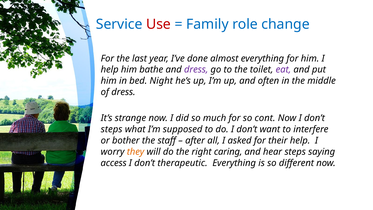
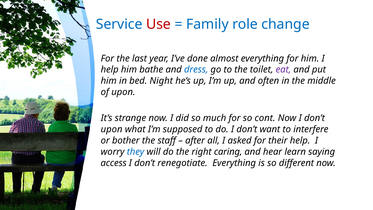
dress at (196, 70) colour: purple -> blue
of dress: dress -> upon
steps at (112, 129): steps -> upon
they colour: orange -> blue
hear steps: steps -> learn
therapeutic: therapeutic -> renegotiate
